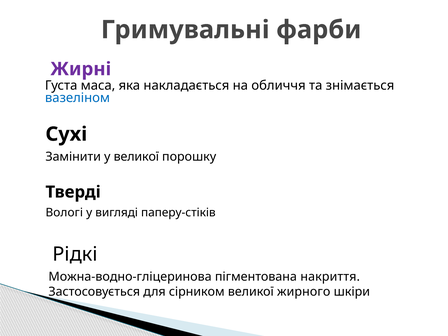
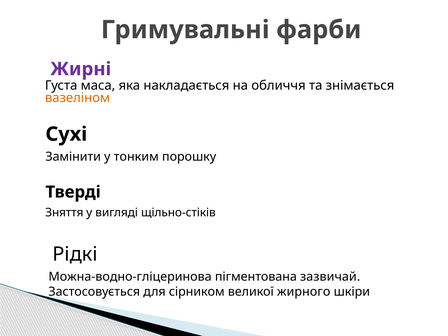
вазеліном colour: blue -> orange
у великої: великої -> тонким
Вологі: Вологі -> Зняття
паперу-стіків: паперу-стіків -> щільно-стіків
накриття: накриття -> зазвичай
